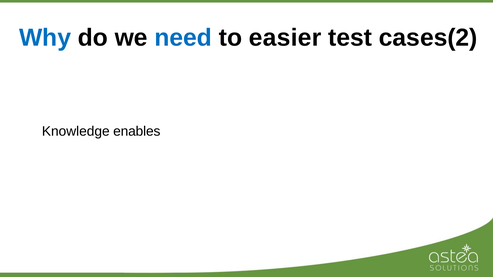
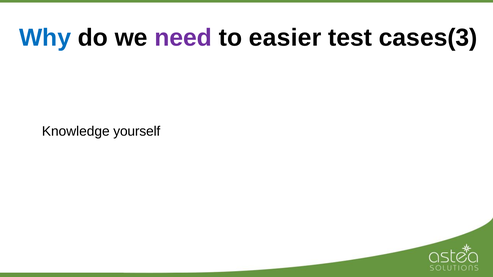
need colour: blue -> purple
cases(2: cases(2 -> cases(3
enables: enables -> yourself
